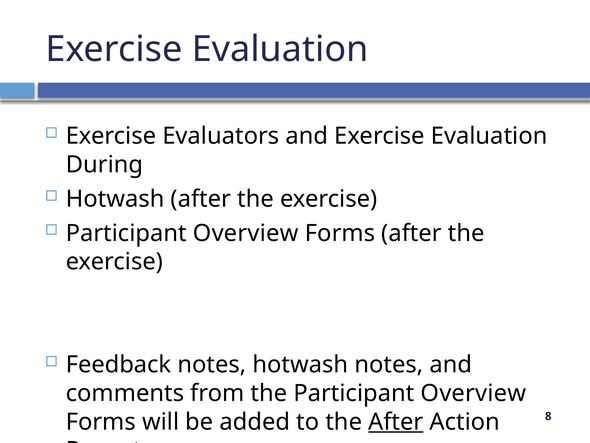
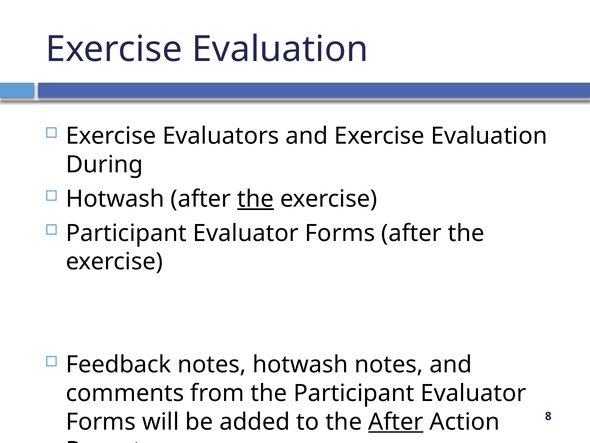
the at (256, 199) underline: none -> present
Overview at (246, 233): Overview -> Evaluator
the Participant Overview: Overview -> Evaluator
